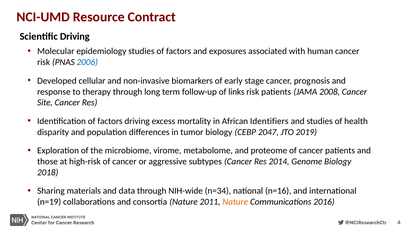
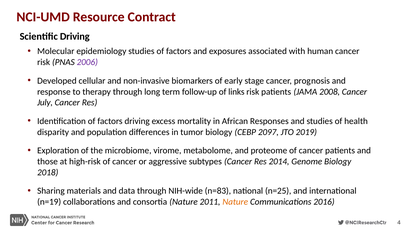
2006 colour: blue -> purple
Site: Site -> July
Identifiers: Identifiers -> Responses
2047: 2047 -> 2097
n=34: n=34 -> n=83
n=16: n=16 -> n=25
